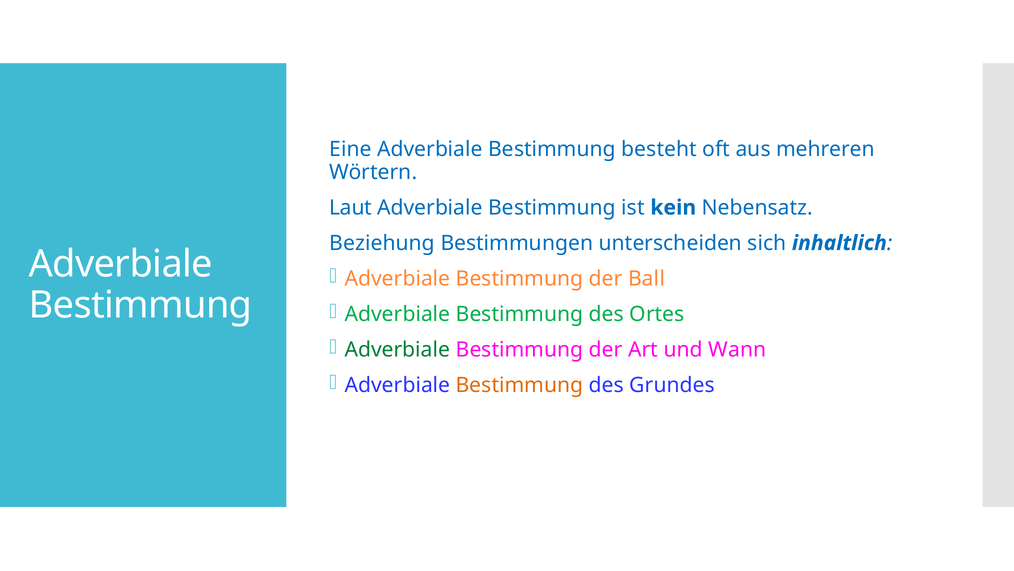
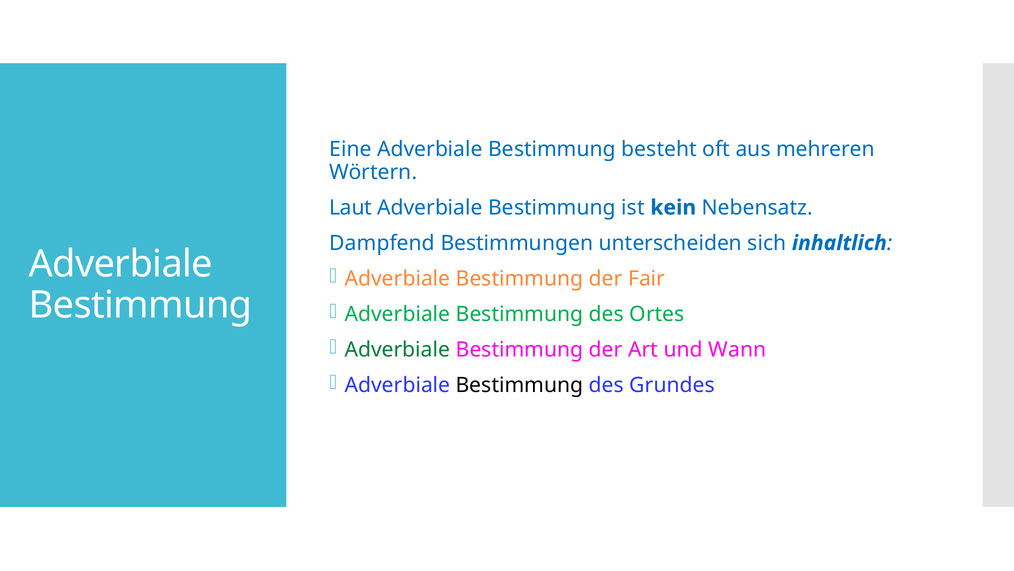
Beziehung: Beziehung -> Dampfend
Ball: Ball -> Fair
Bestimmung at (520, 385) colour: orange -> black
